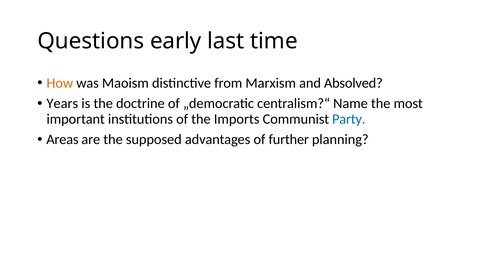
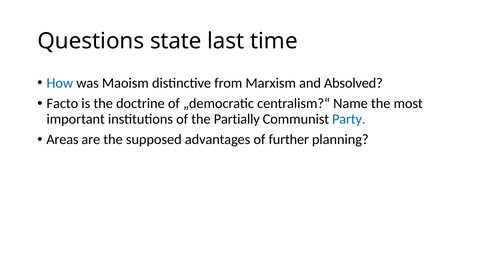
early: early -> state
How colour: orange -> blue
Years: Years -> Facto
Imports: Imports -> Partially
